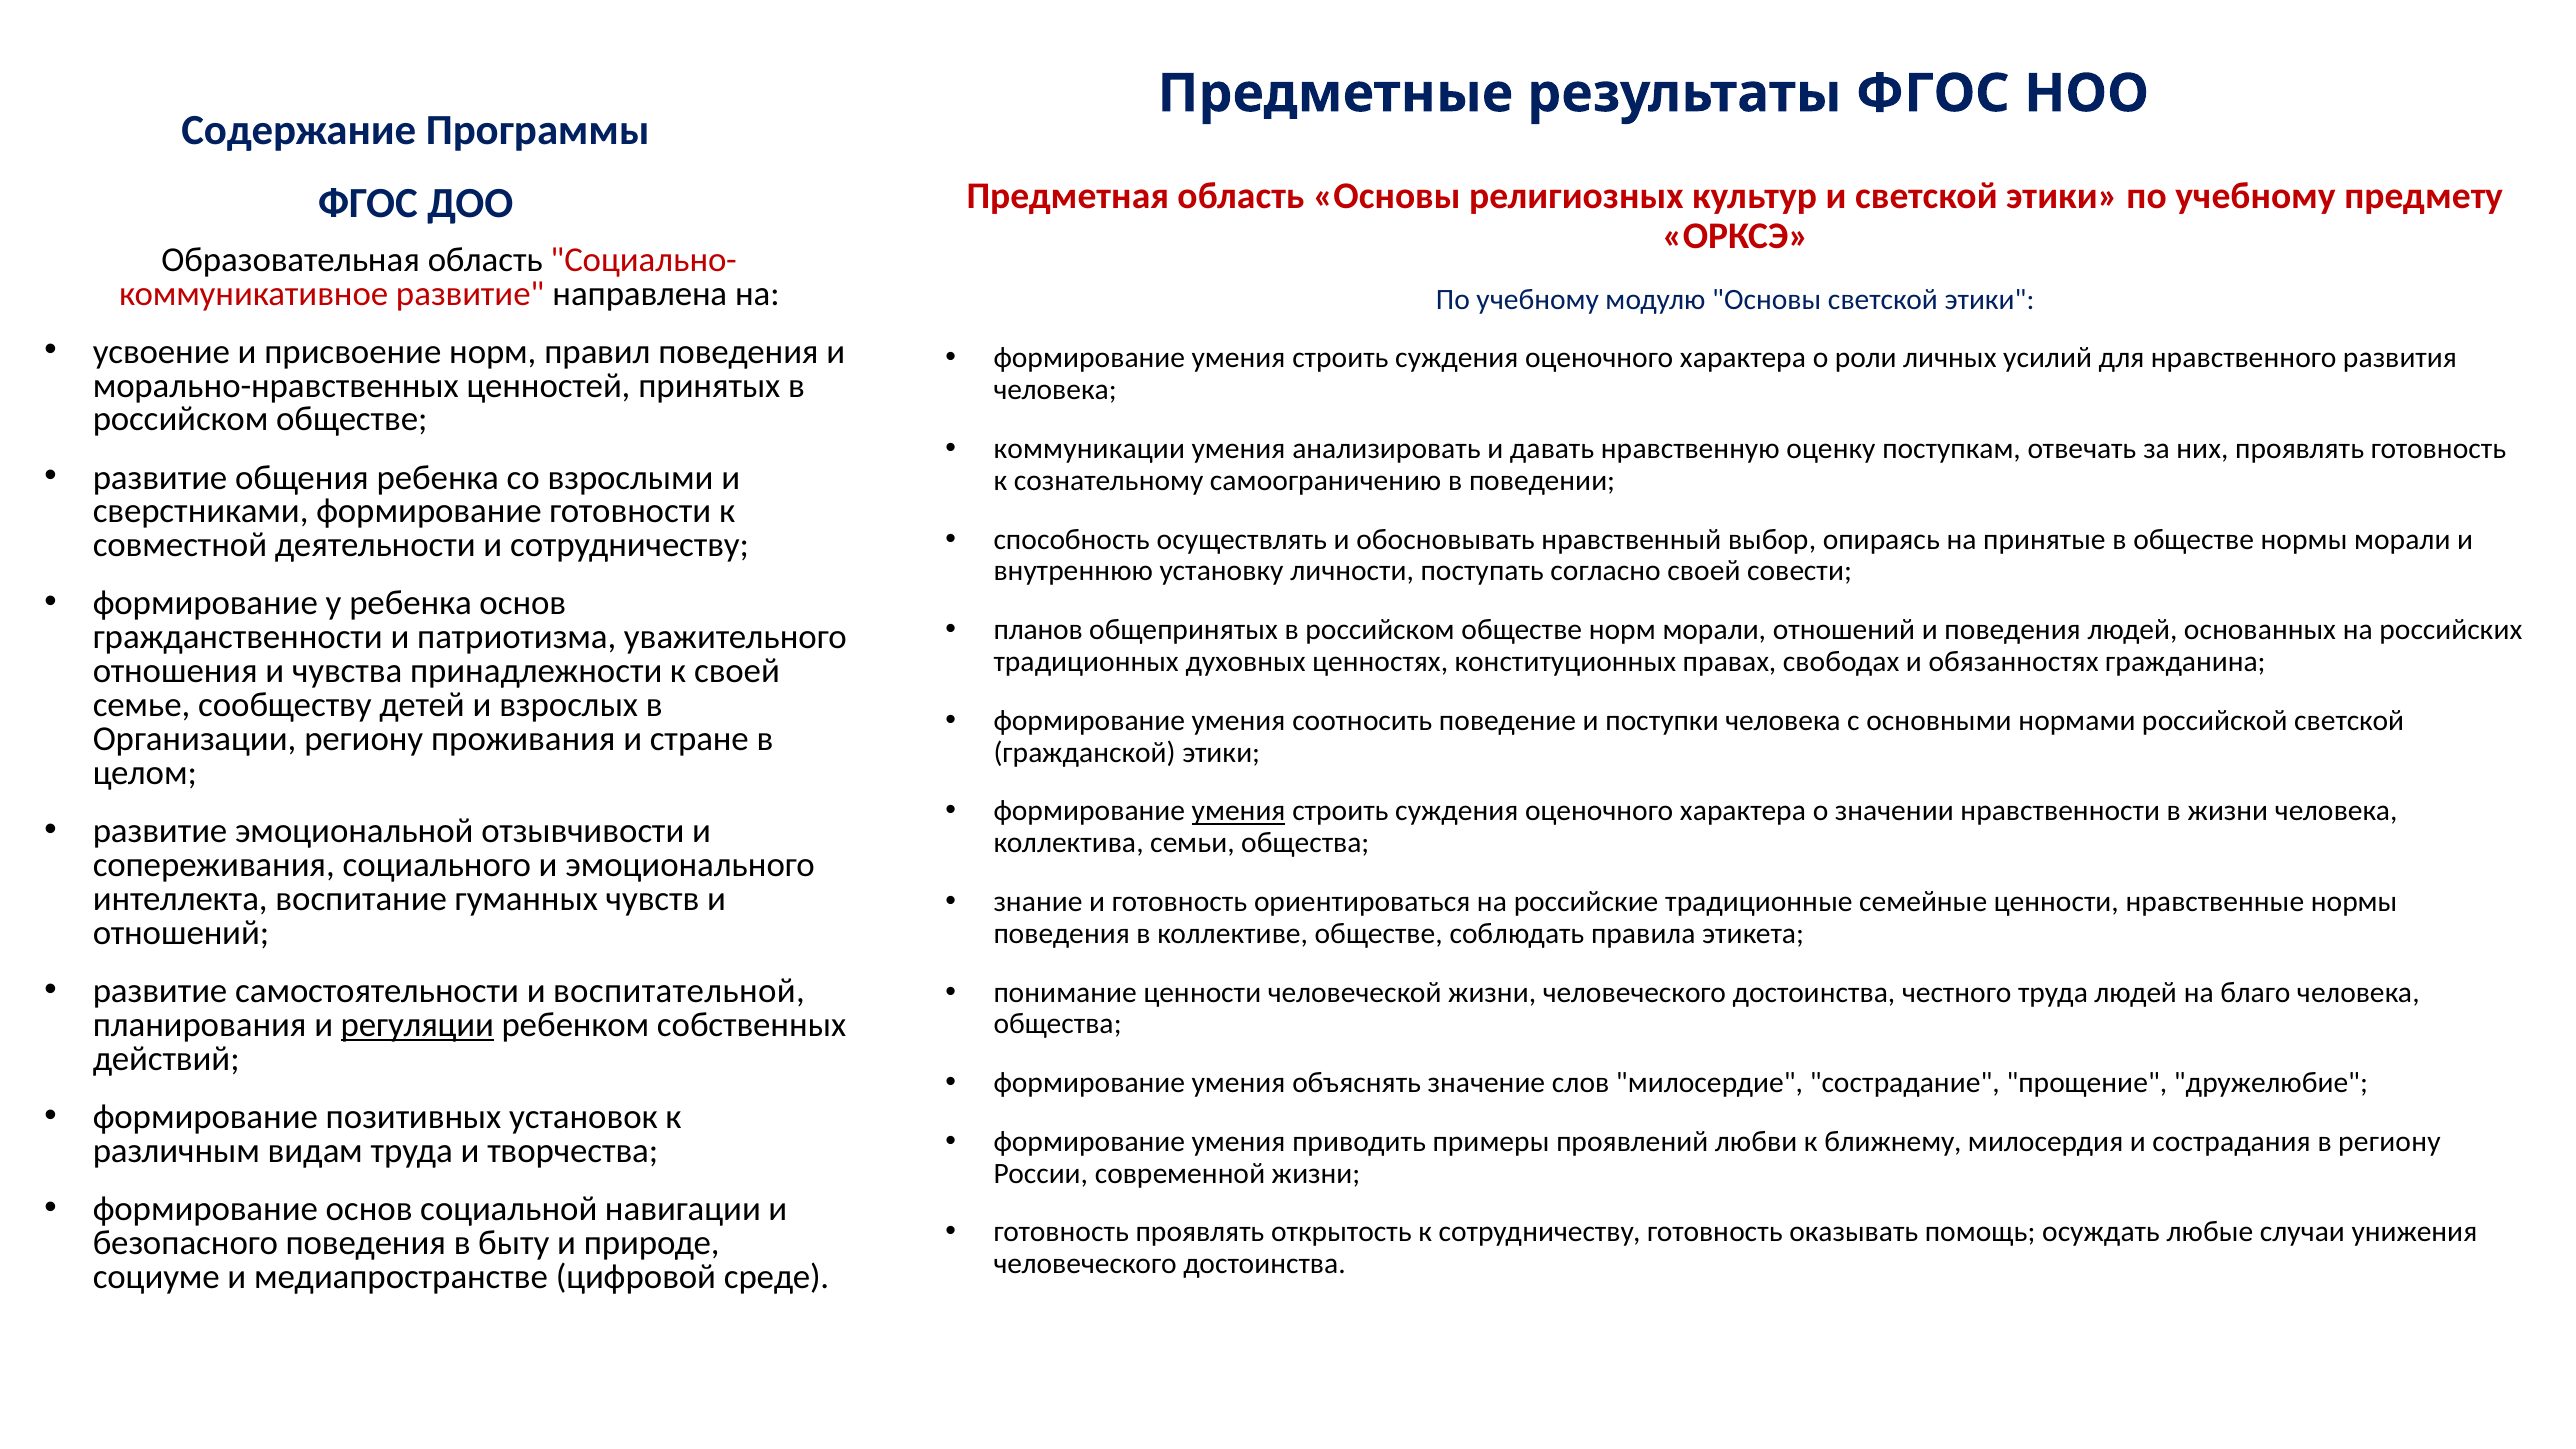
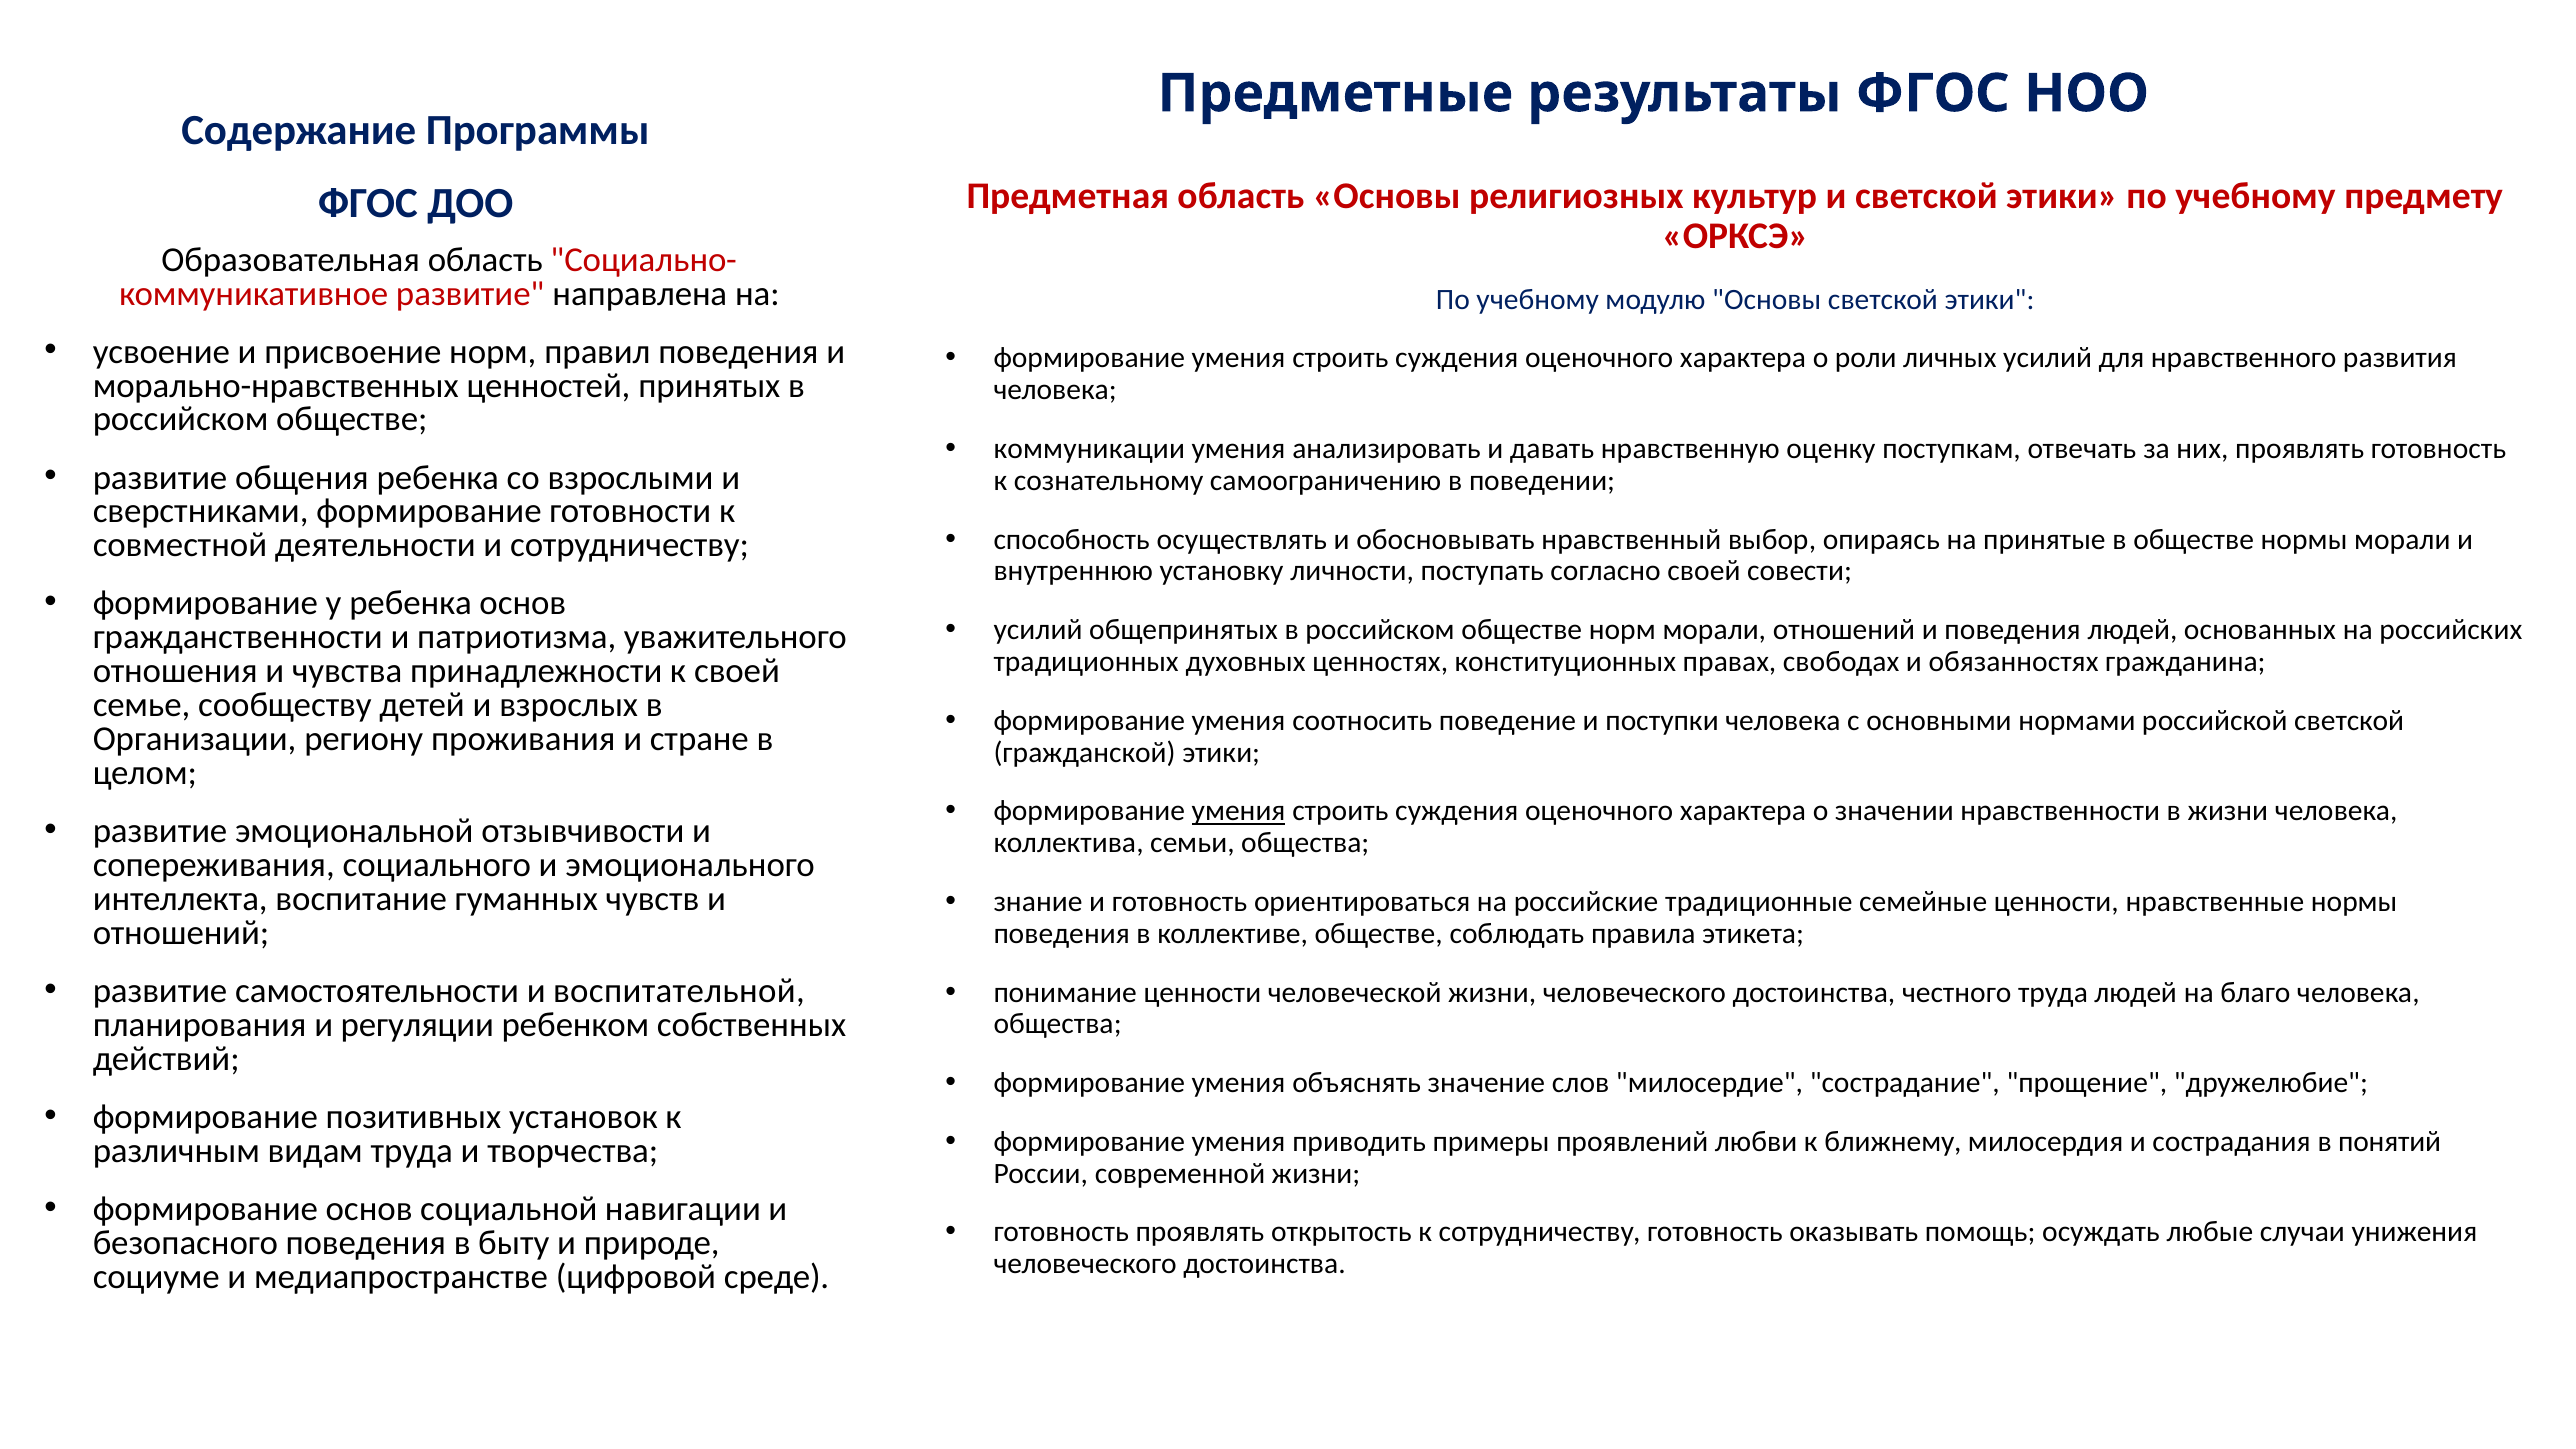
планов at (1038, 630): планов -> усилий
регуляции underline: present -> none
в региону: региону -> понятий
